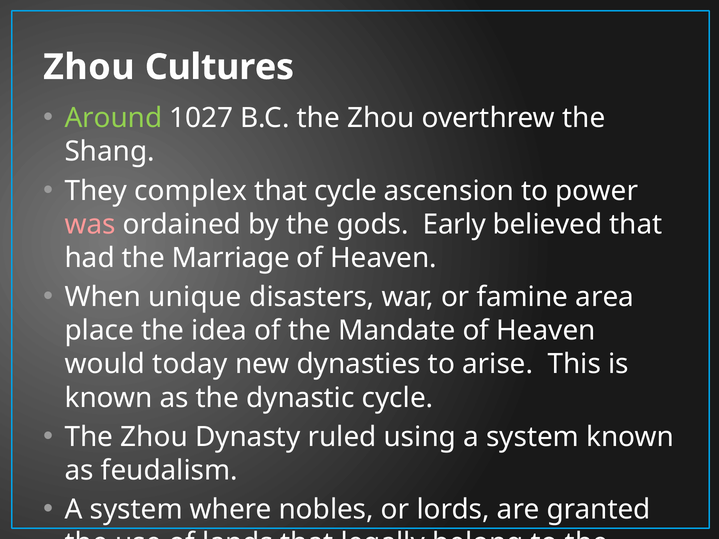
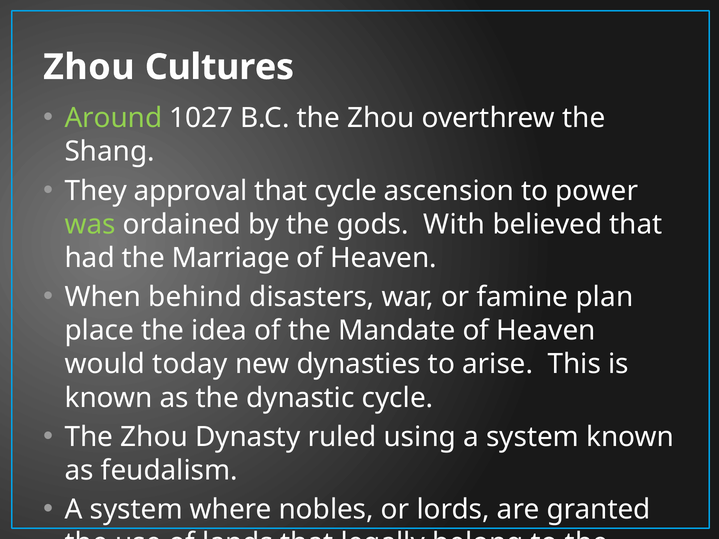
complex: complex -> approval
was colour: pink -> light green
Early: Early -> With
unique: unique -> behind
area: area -> plan
